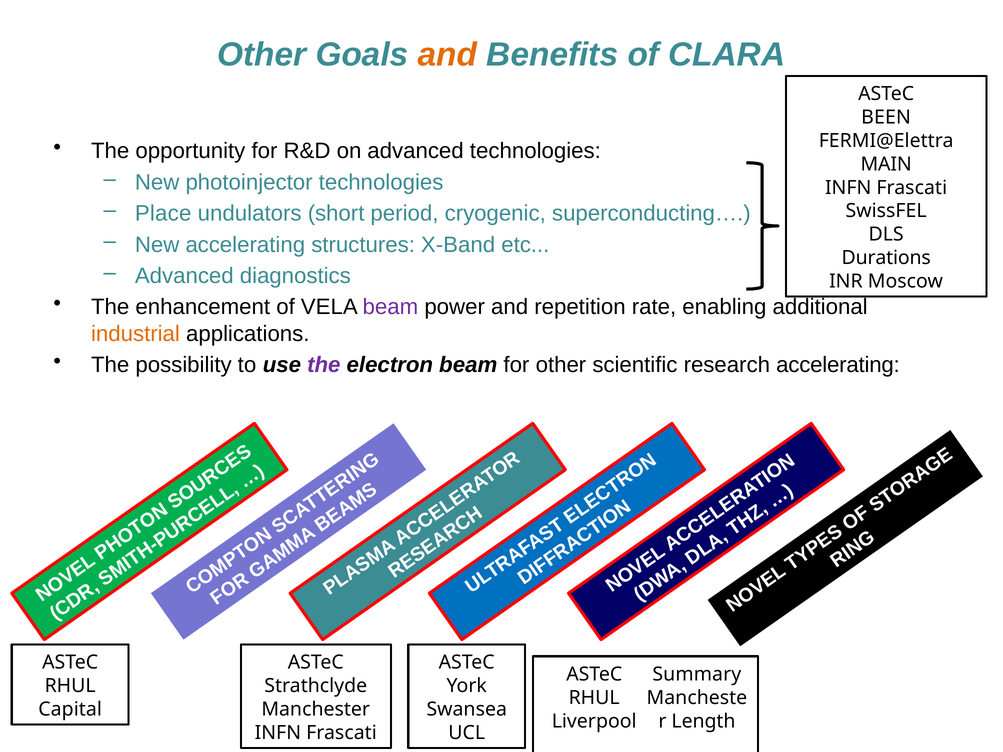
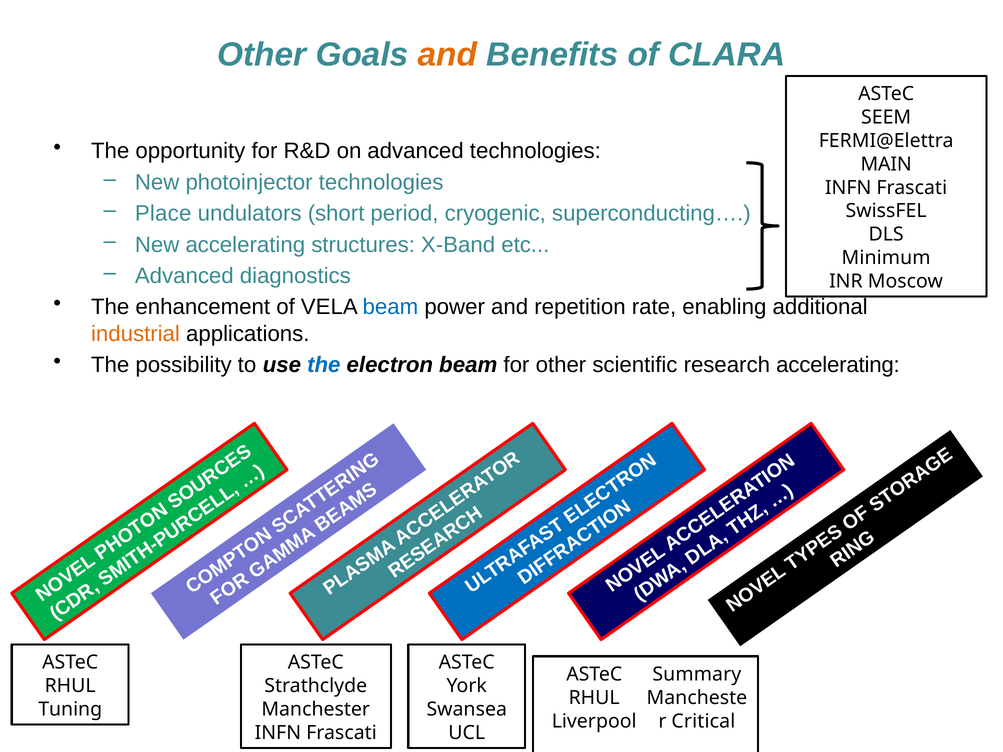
BEEN: BEEN -> SEEM
Durations: Durations -> Minimum
beam at (390, 307) colour: purple -> blue
the at (324, 365) colour: purple -> blue
Capital: Capital -> Tuning
Length: Length -> Critical
